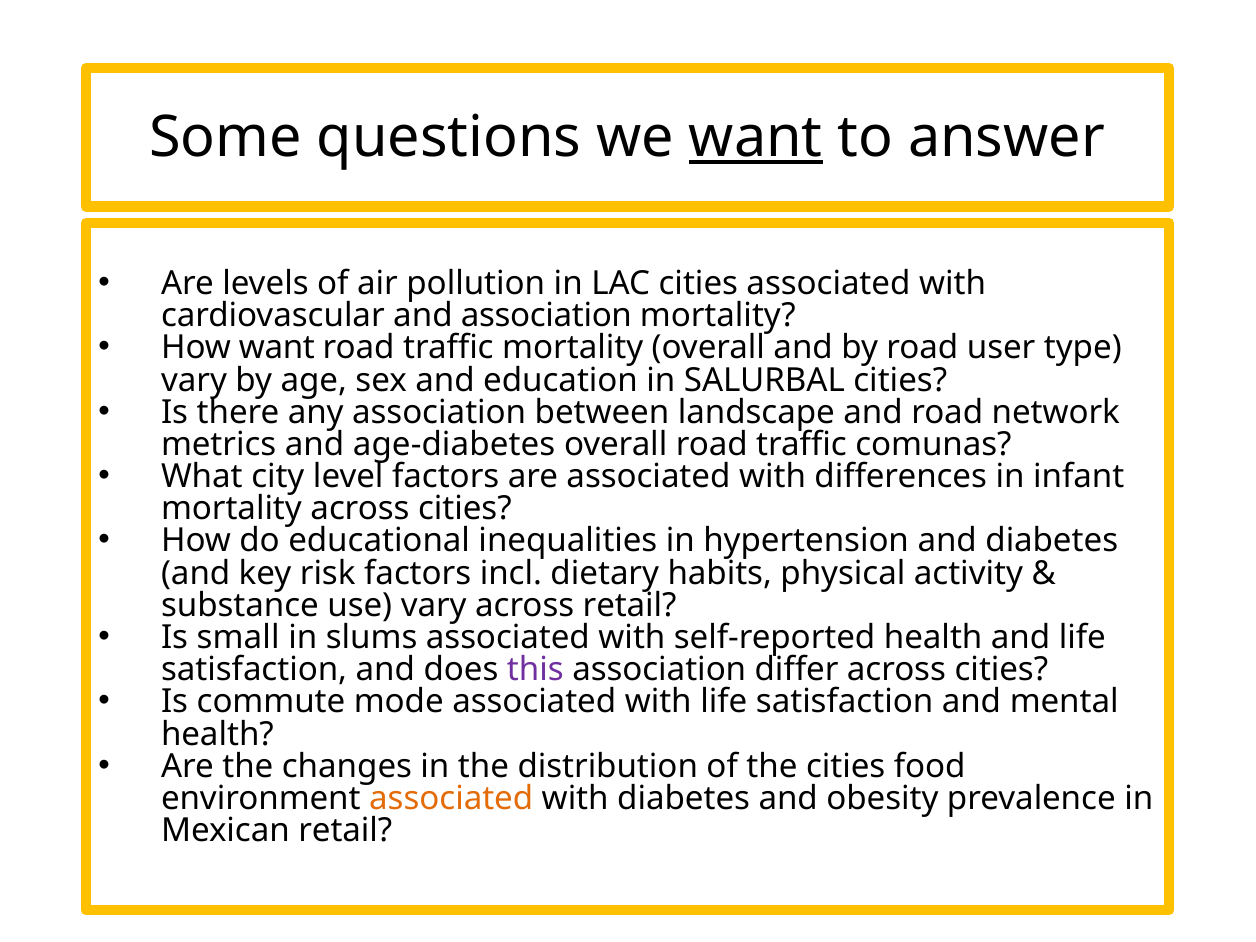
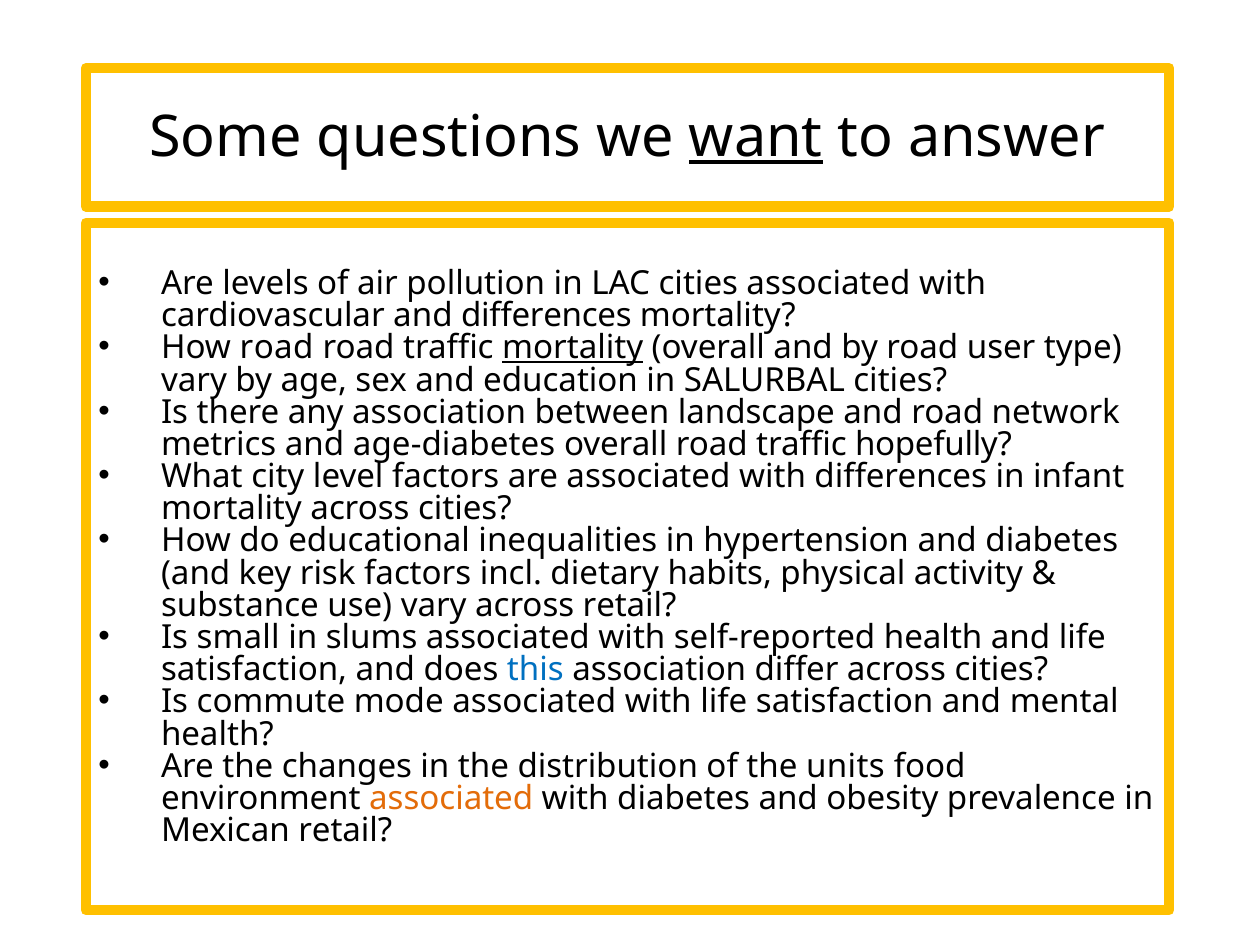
and association: association -> differences
How want: want -> road
mortality at (573, 348) underline: none -> present
comunas: comunas -> hopefully
this colour: purple -> blue
the cities: cities -> units
